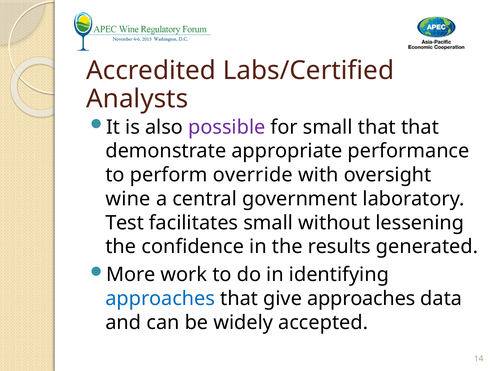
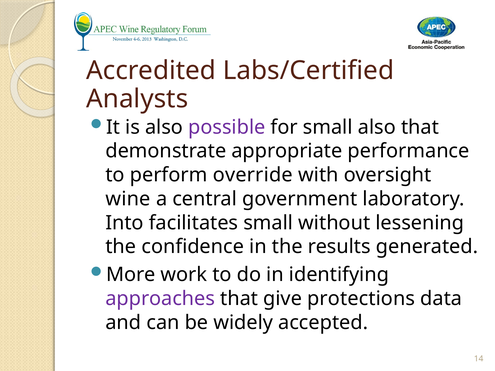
small that: that -> also
Test: Test -> Into
approaches at (160, 299) colour: blue -> purple
give approaches: approaches -> protections
